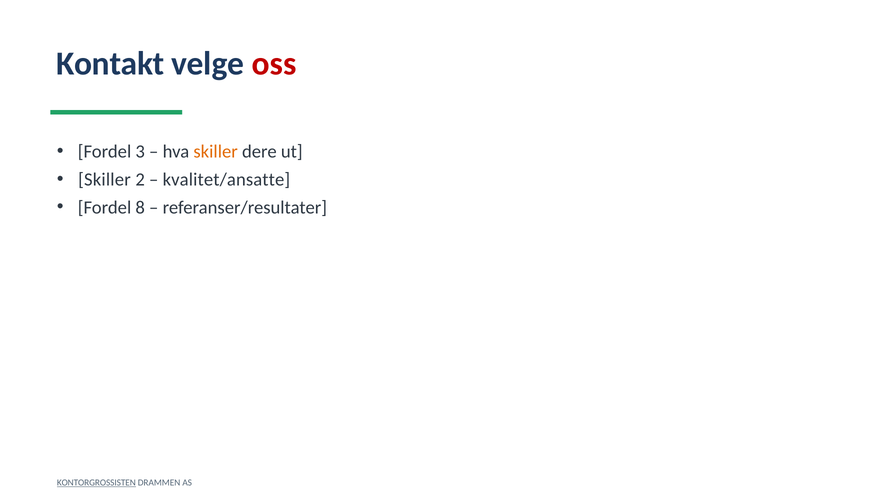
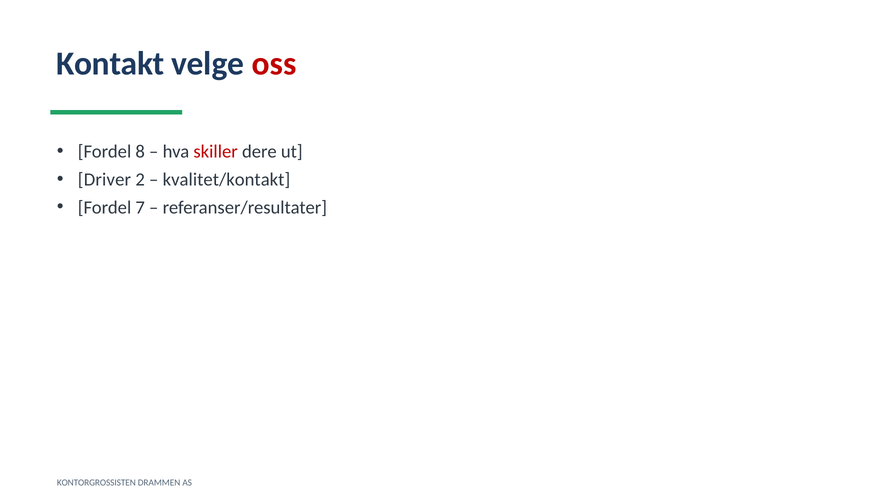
3: 3 -> 8
skiller at (216, 151) colour: orange -> red
Skiller at (104, 179): Skiller -> Driver
kvalitet/ansatte: kvalitet/ansatte -> kvalitet/kontakt
8: 8 -> 7
KONTORGROSSISTEN underline: present -> none
